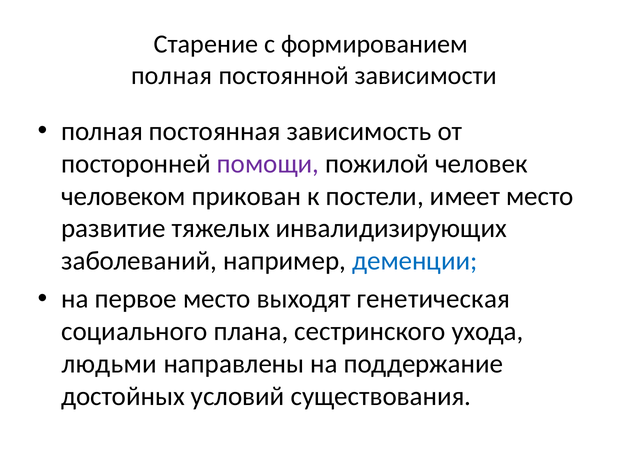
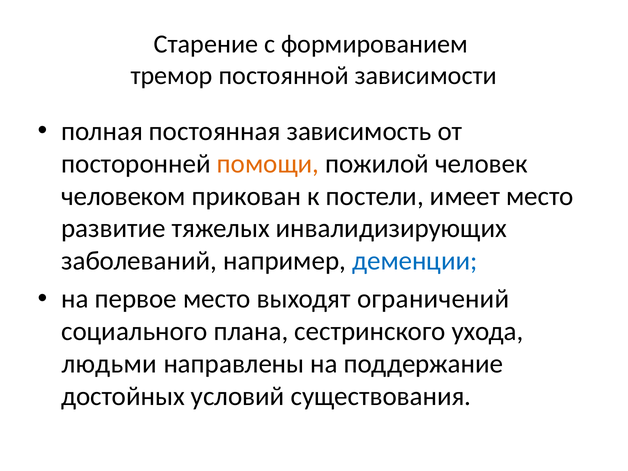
полная at (172, 76): полная -> тремор
помощи colour: purple -> orange
генетическая: генетическая -> ограничений
